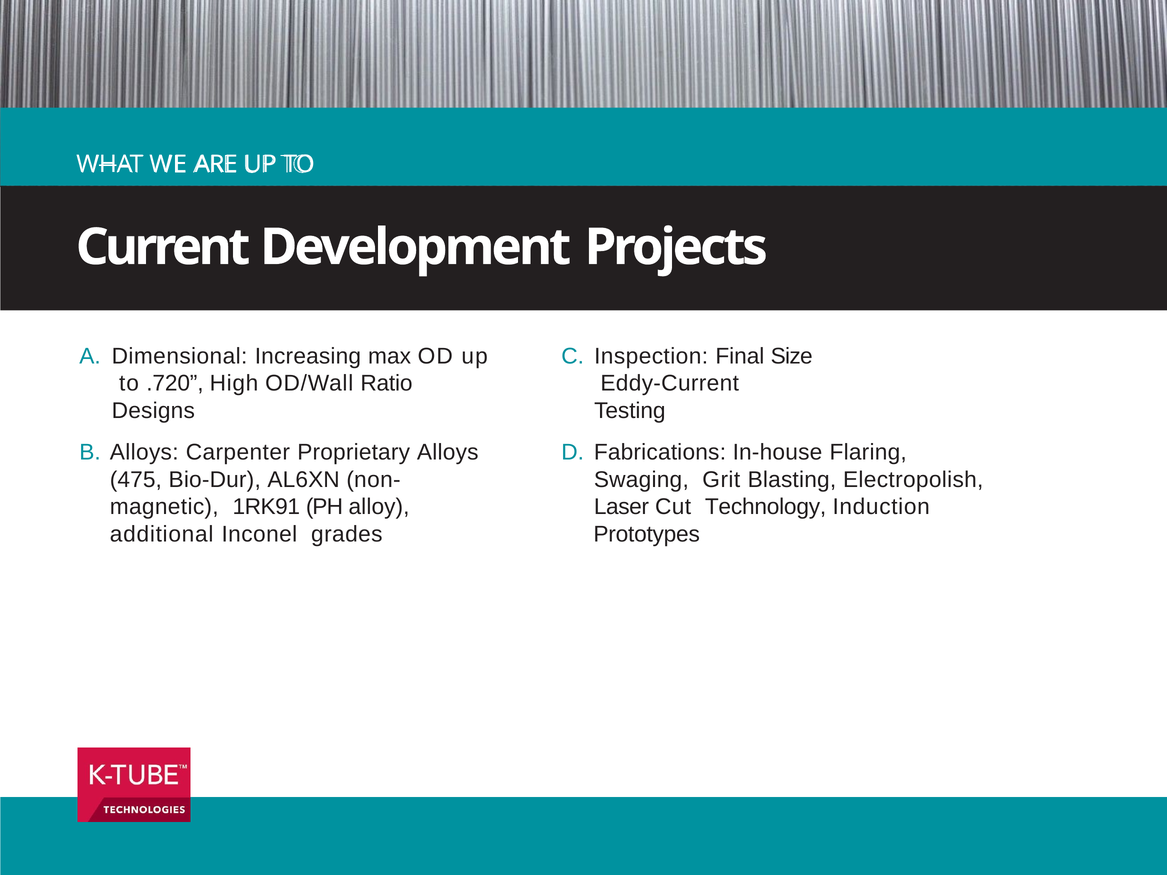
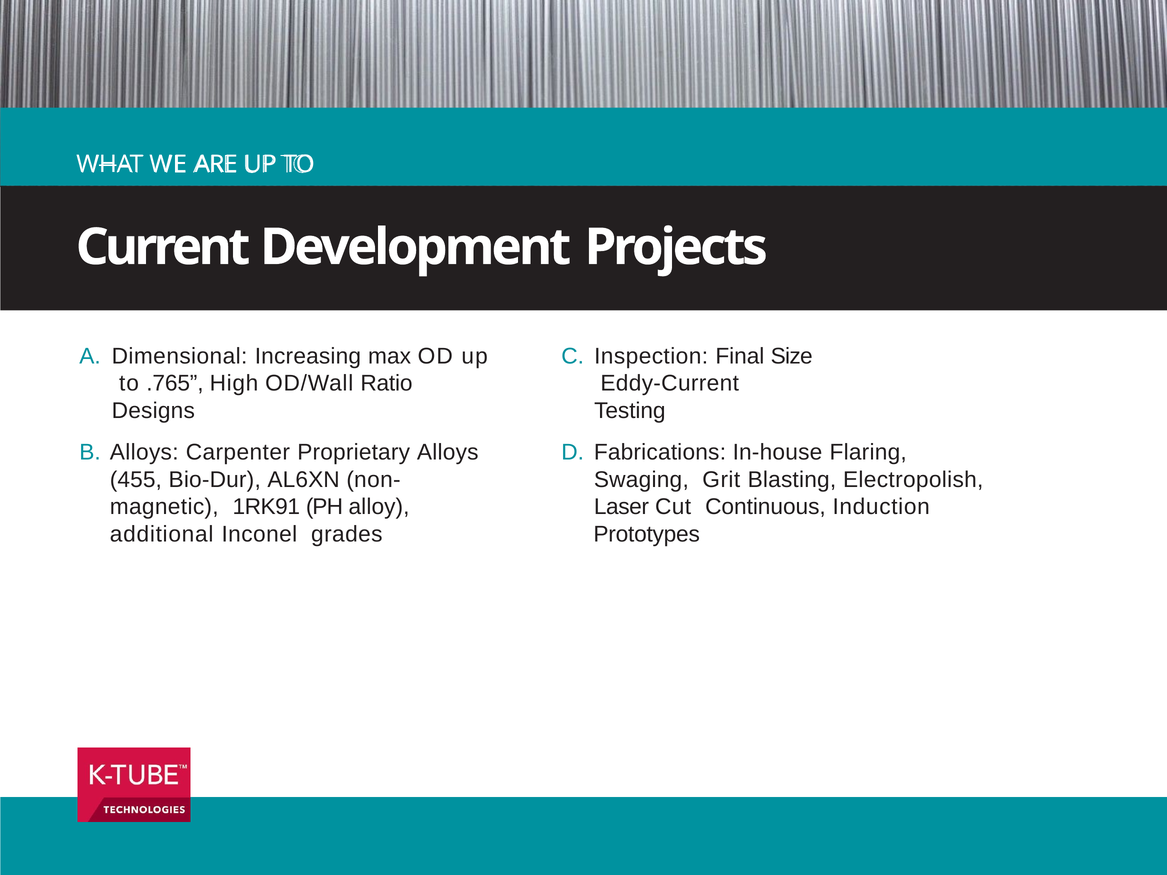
.720: .720 -> .765
475: 475 -> 455
Technology: Technology -> Continuous
